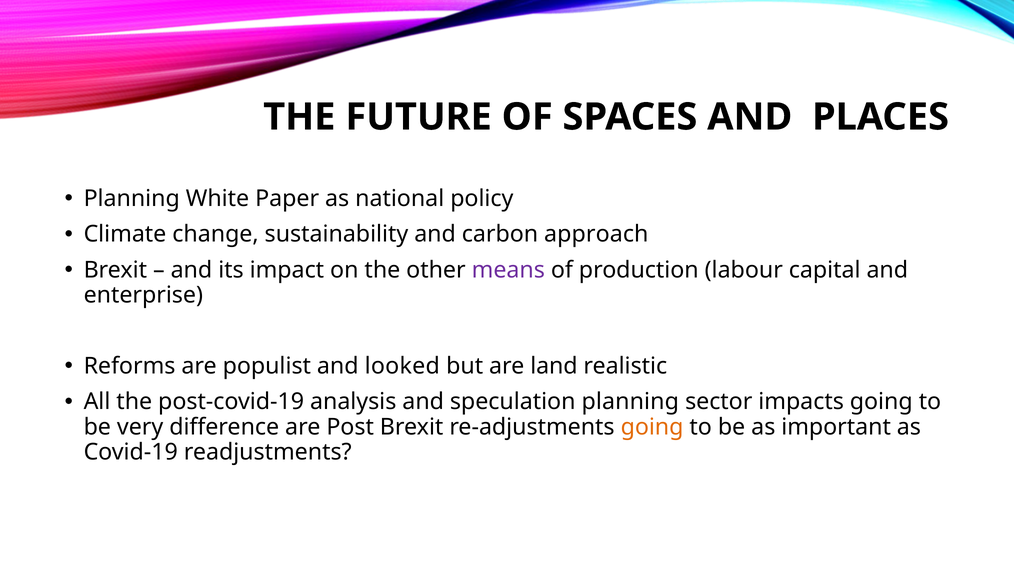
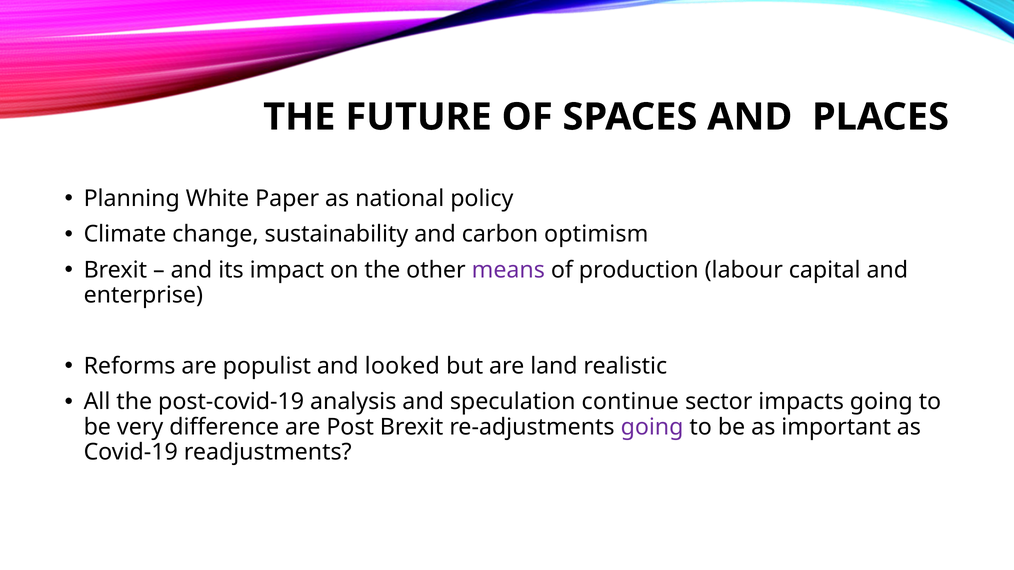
approach: approach -> optimism
speculation planning: planning -> continue
going at (652, 427) colour: orange -> purple
